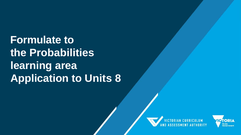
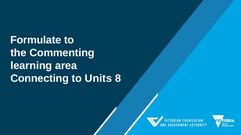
Probabilities: Probabilities -> Commenting
Application: Application -> Connecting
